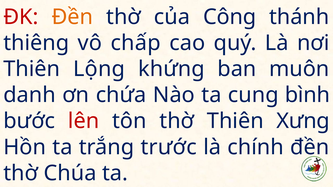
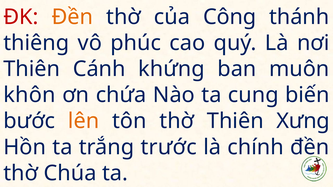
chấp: chấp -> phúc
Lộng: Lộng -> Cánh
danh: danh -> khôn
bình: bình -> biến
lên colour: red -> orange
